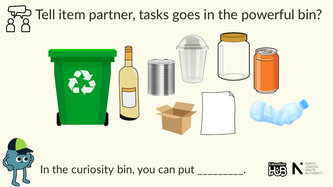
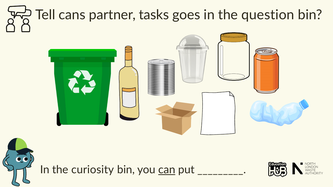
item: item -> cans
powerful: powerful -> question
can underline: none -> present
